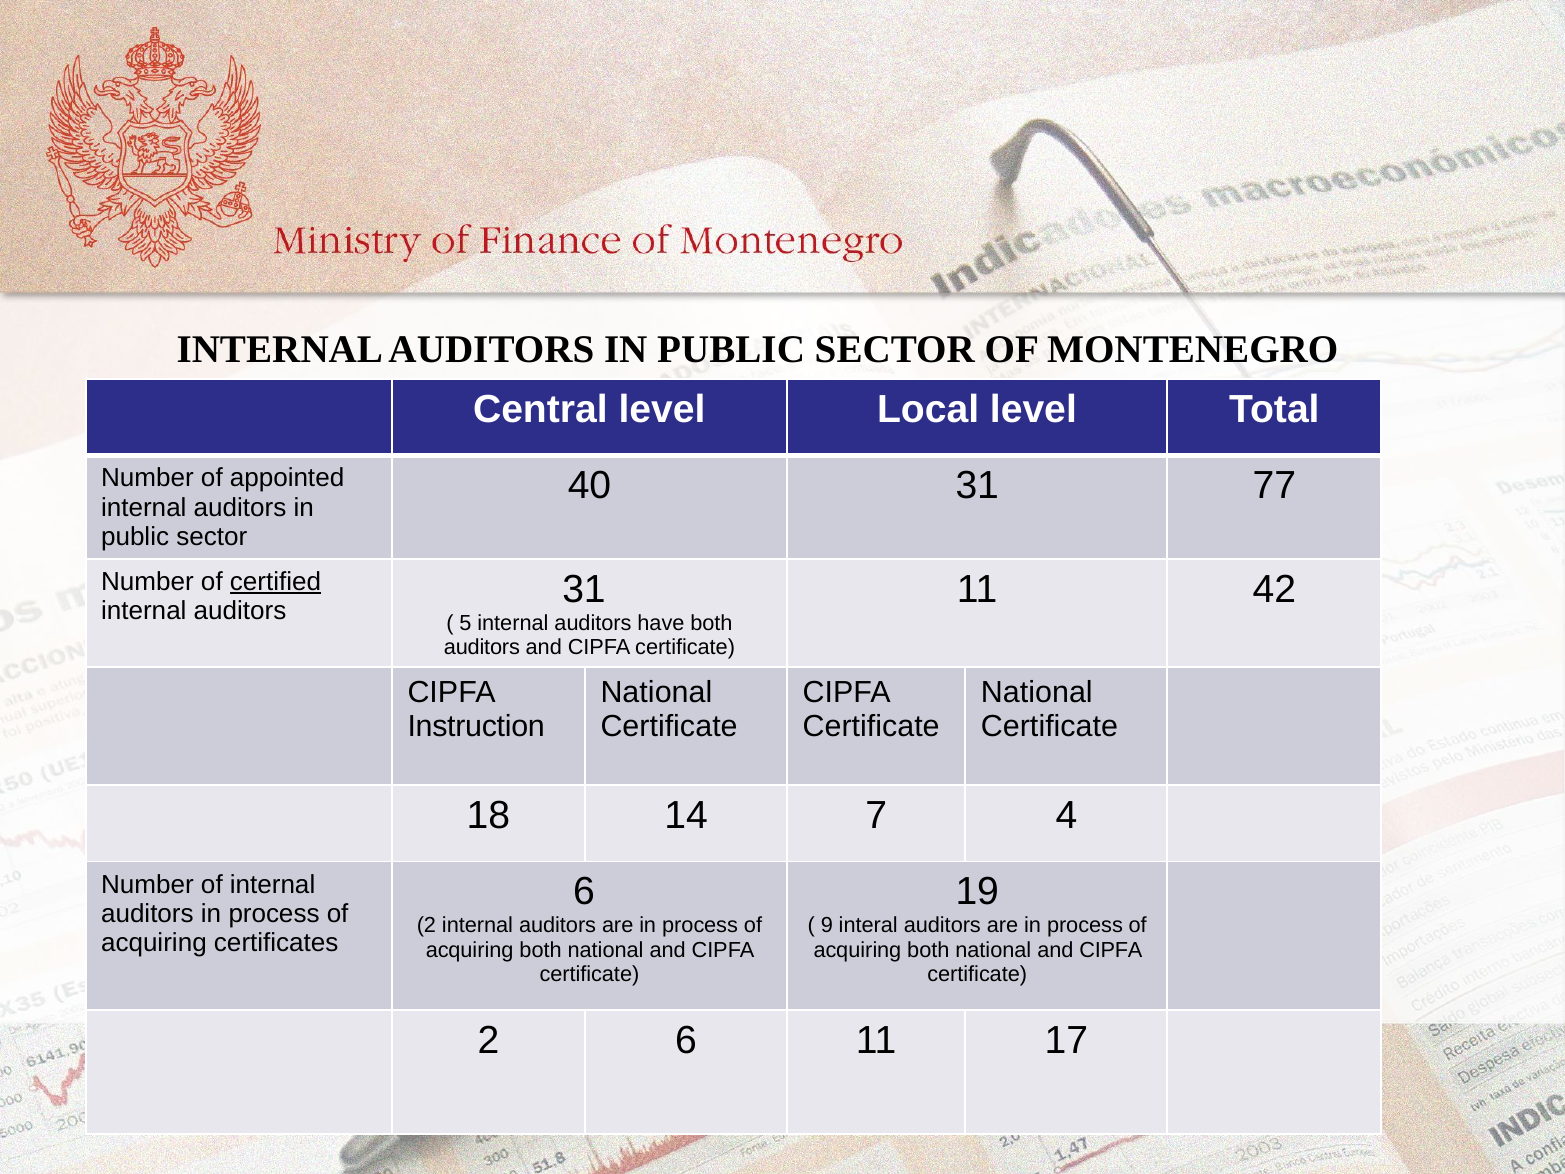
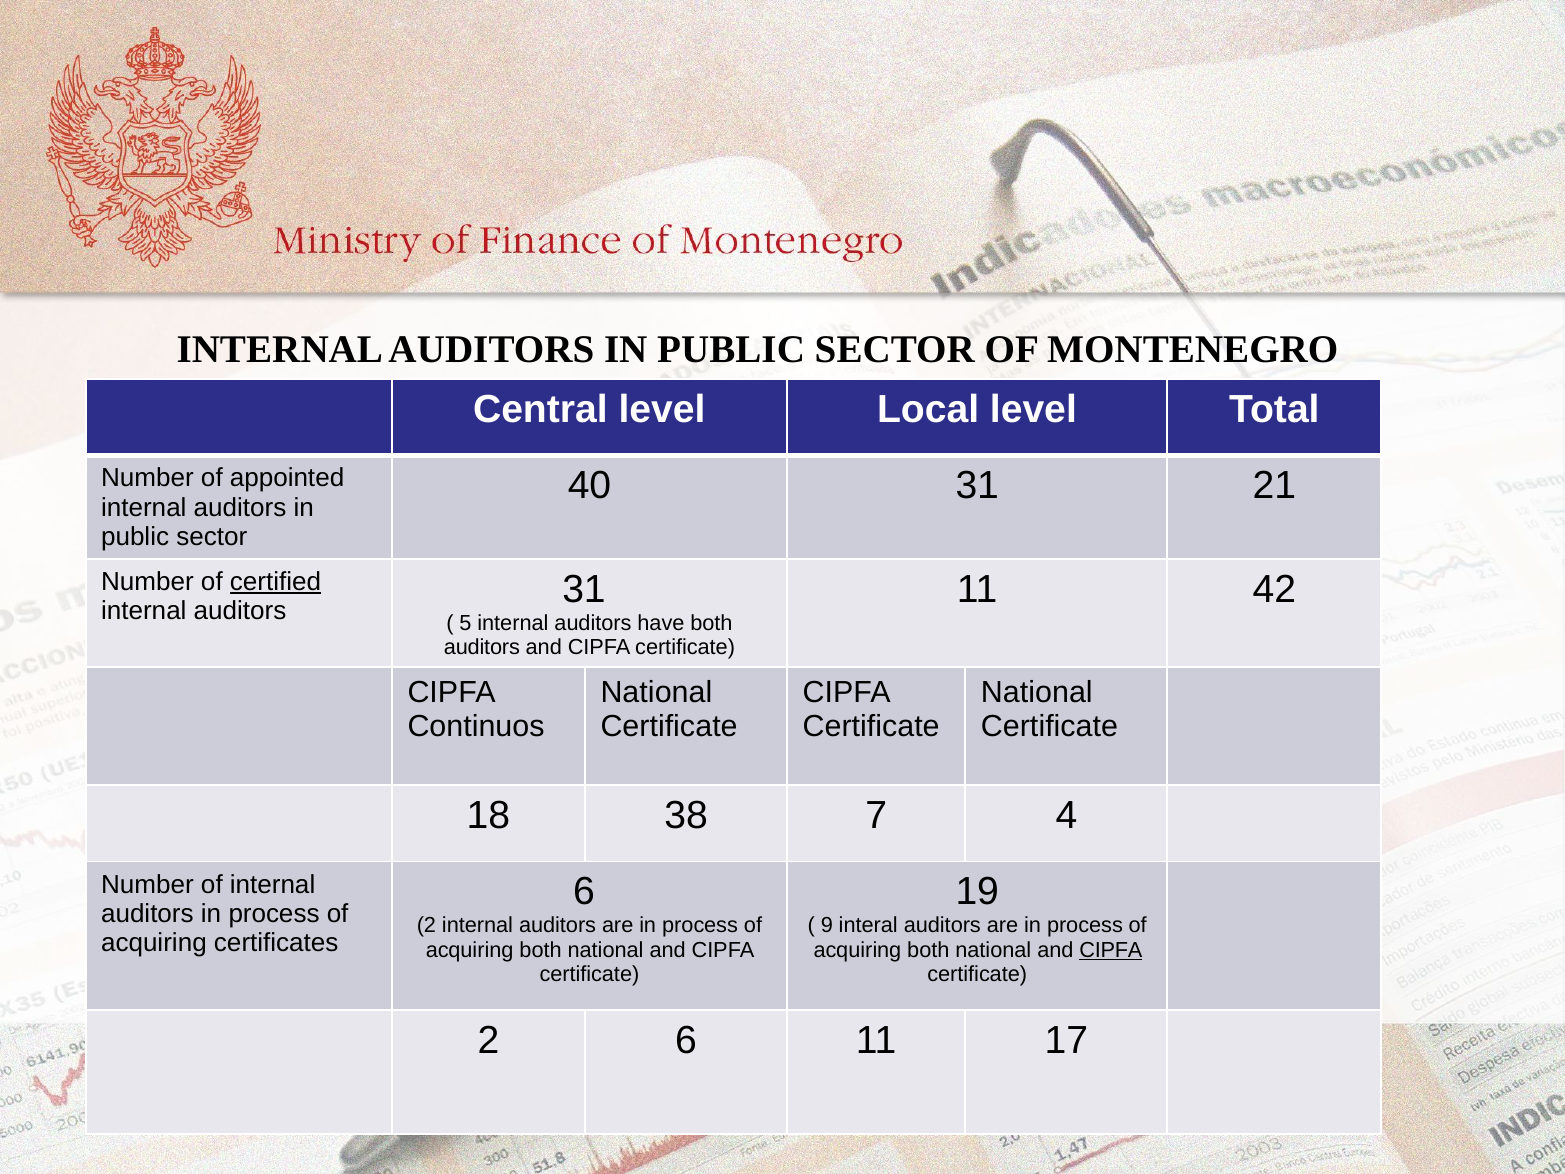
77: 77 -> 21
Instruction: Instruction -> Continuos
14: 14 -> 38
CIPFA at (1111, 950) underline: none -> present
